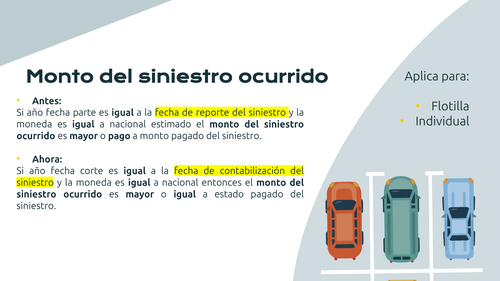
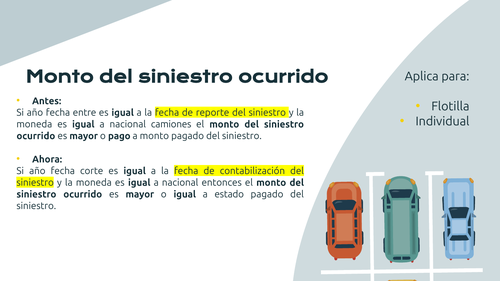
parte: parte -> entre
estimado: estimado -> camiones
